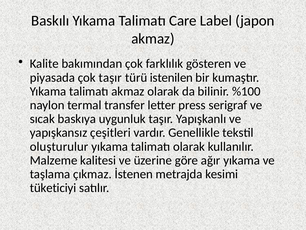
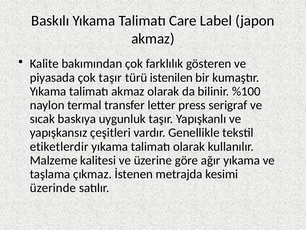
oluşturulur: oluşturulur -> etiketlerdir
tüketiciyi: tüketiciyi -> üzerinde
